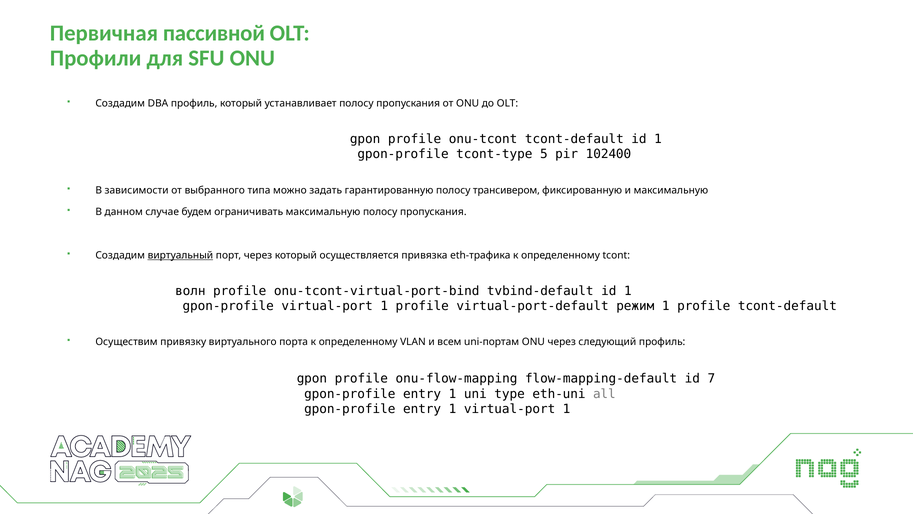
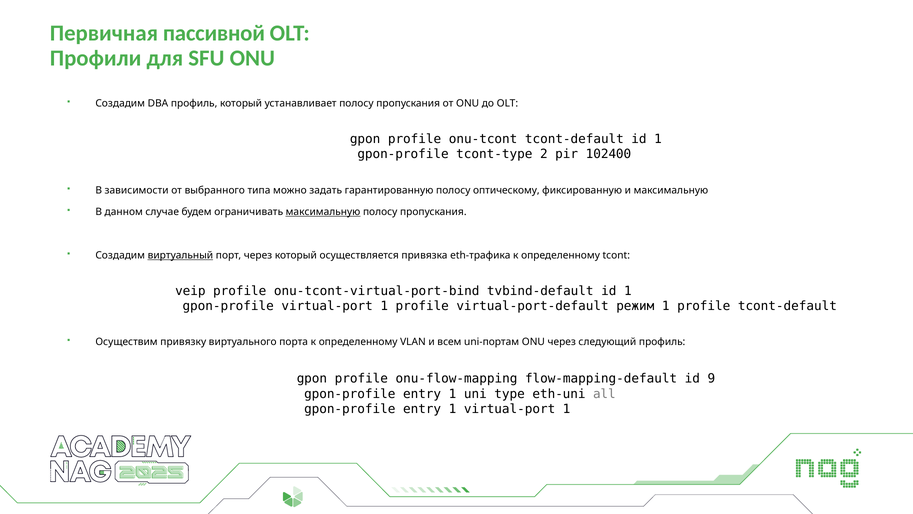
5: 5 -> 2
трансивером: трансивером -> оптическому
максимальную at (323, 212) underline: none -> present
волн: волн -> veip
7: 7 -> 9
